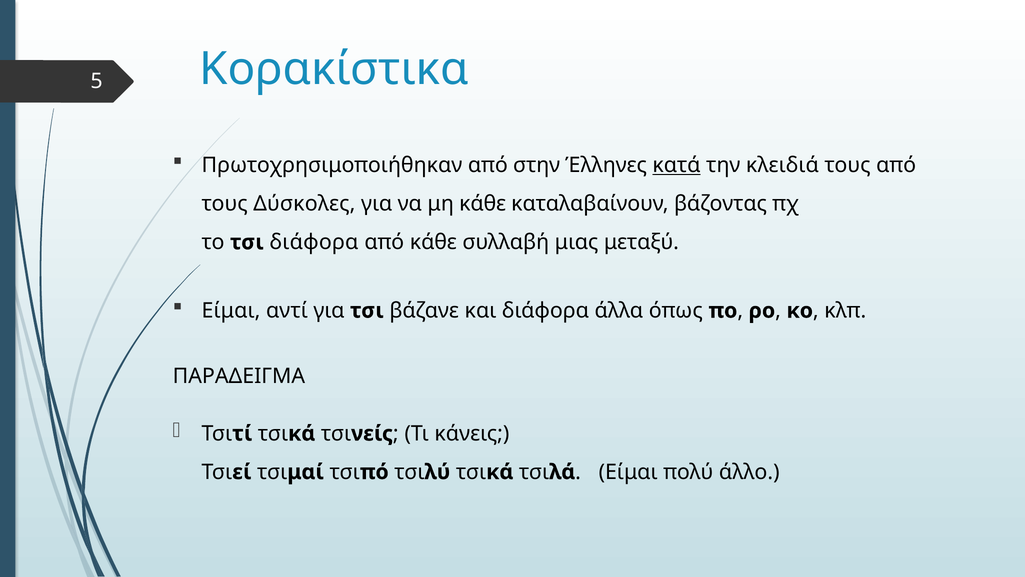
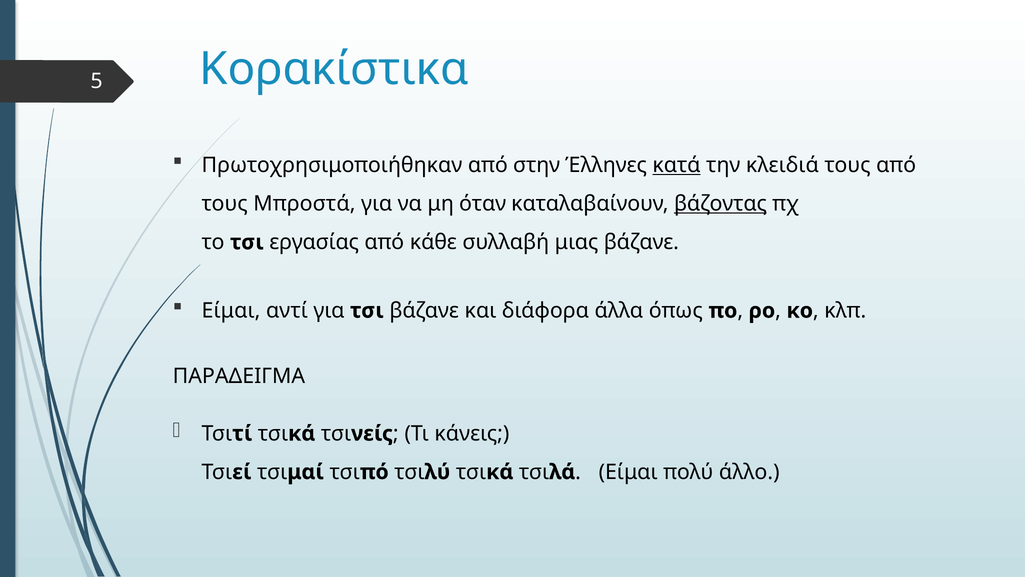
Δύσκολες: Δύσκολες -> Μπροστά
μη κάθε: κάθε -> όταν
βάζοντας underline: none -> present
τσι διάφορα: διάφορα -> εργασίας
μιας μεταξύ: μεταξύ -> βάζανε
